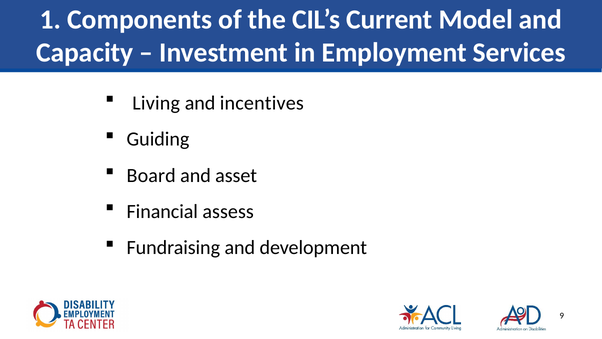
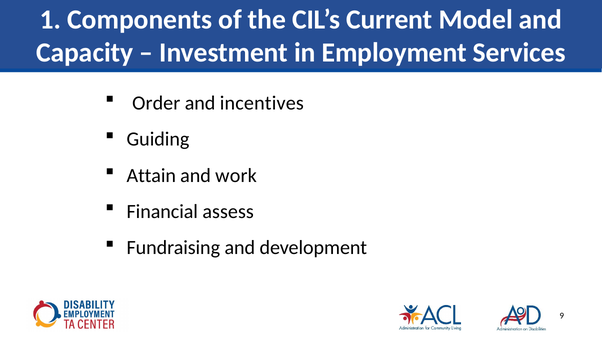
Living: Living -> Order
Board: Board -> Attain
asset: asset -> work
